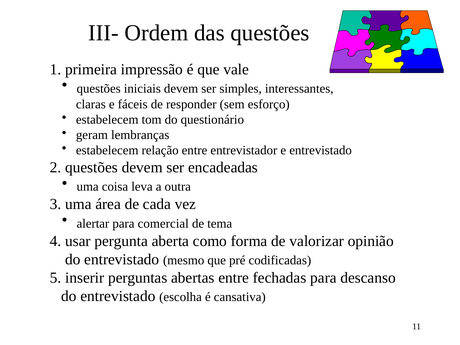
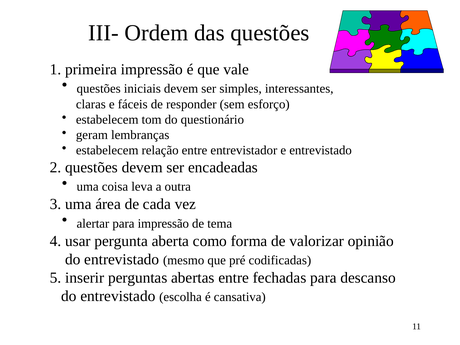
para comercial: comercial -> impressão
